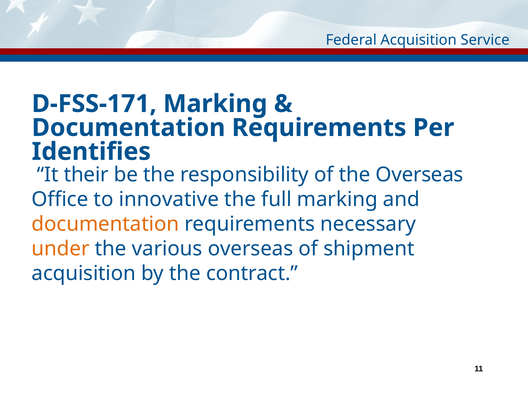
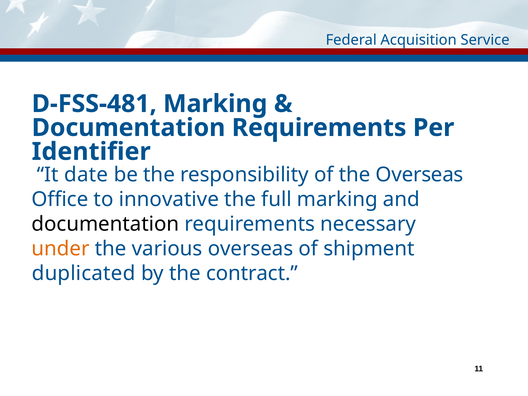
D-FSS-171: D-FSS-171 -> D-FSS-481
Identifies: Identifies -> Identifier
their: their -> date
documentation at (105, 224) colour: orange -> black
acquisition at (84, 273): acquisition -> duplicated
